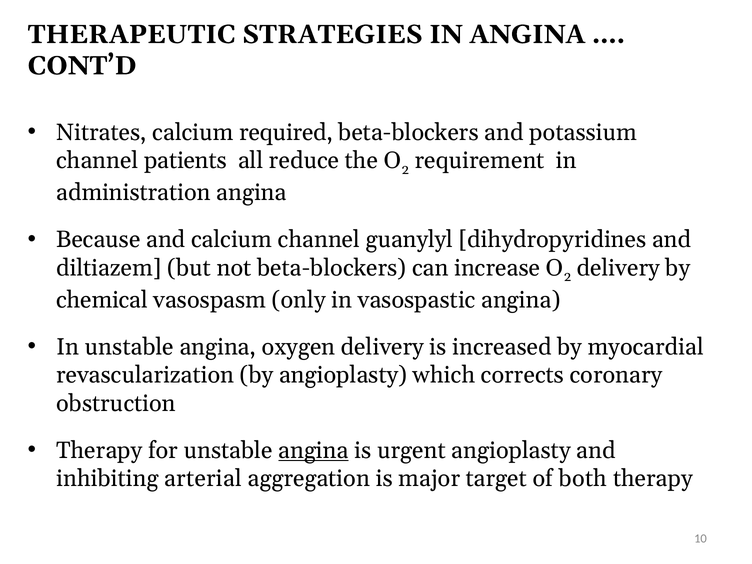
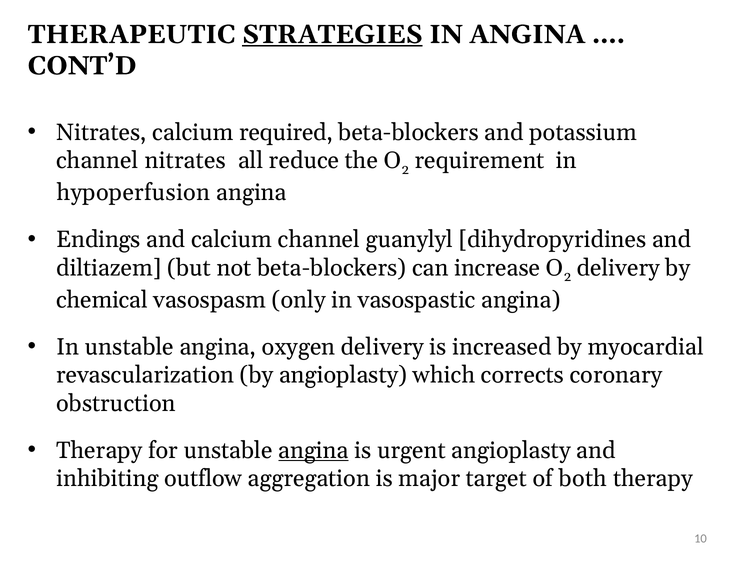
STRATEGIES underline: none -> present
channel patients: patients -> nitrates
administration: administration -> hypoperfusion
Because: Because -> Endings
arterial: arterial -> outflow
